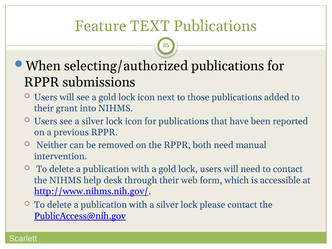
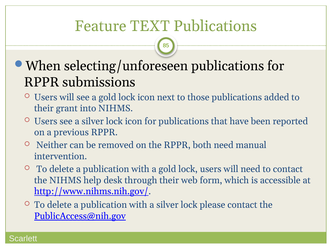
selecting/authorized: selecting/authorized -> selecting/unforeseen
